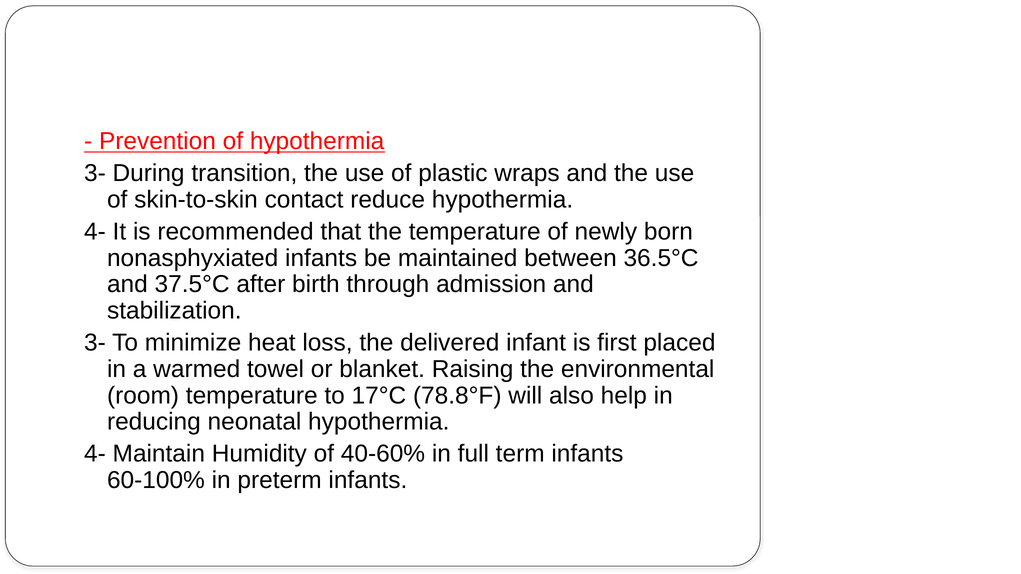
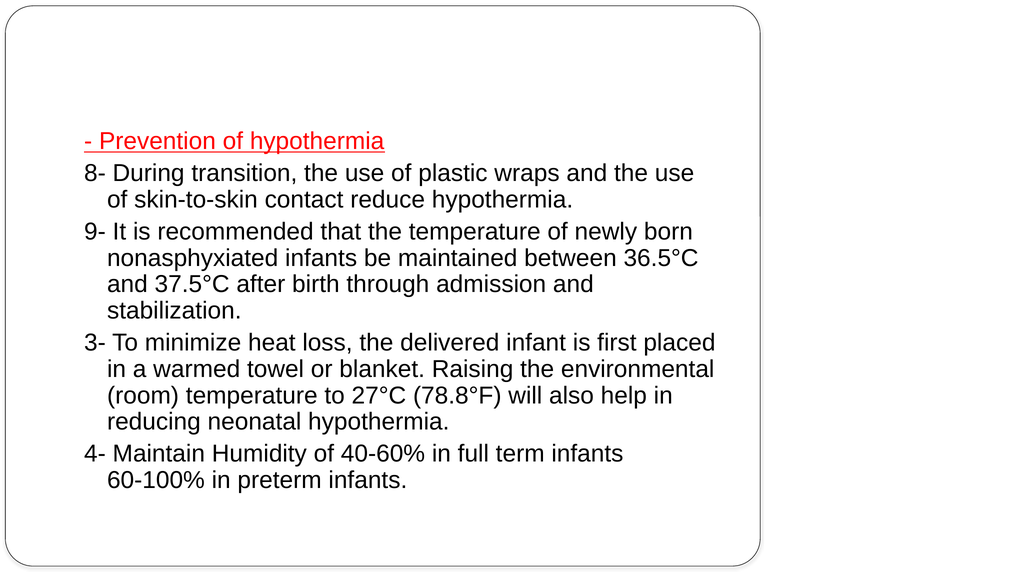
3- at (95, 173): 3- -> 8-
4- at (95, 232): 4- -> 9-
17°C: 17°C -> 27°C
